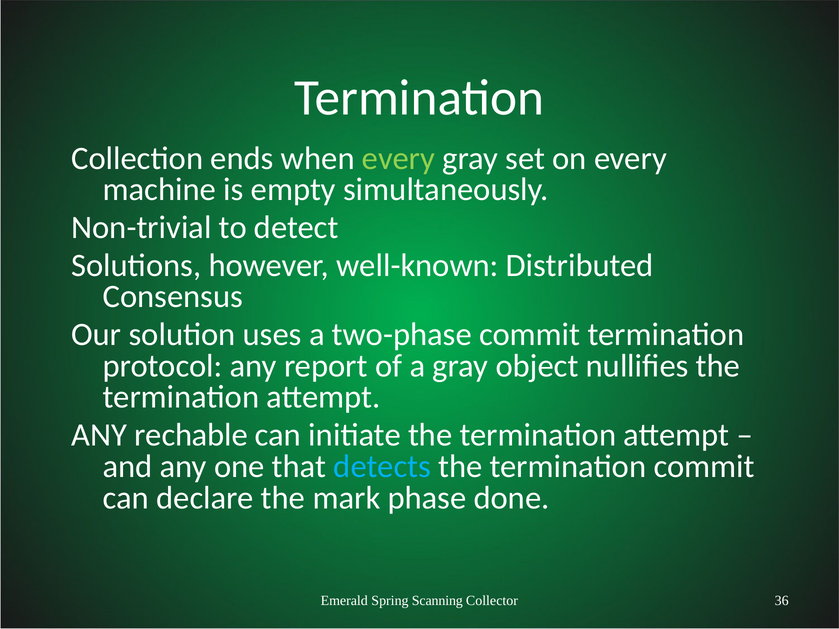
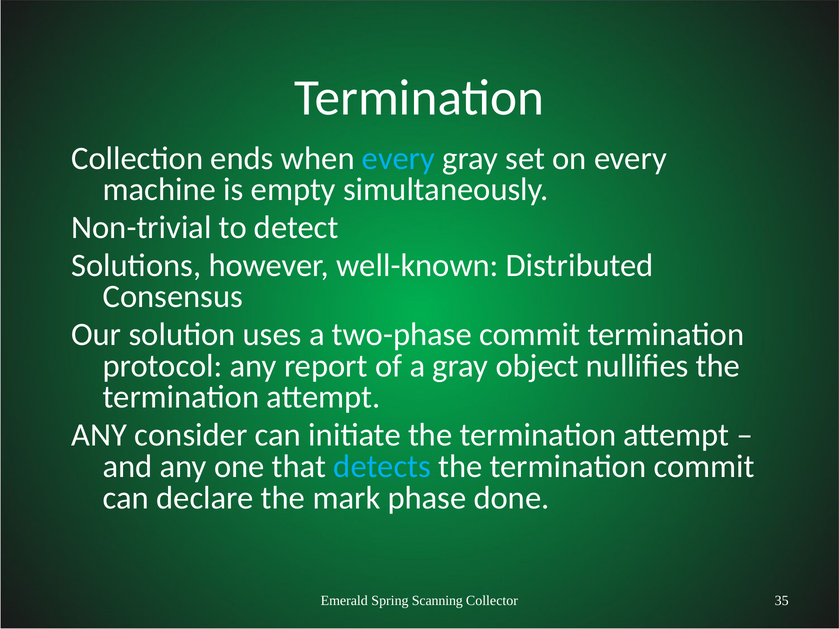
every at (398, 158) colour: light green -> light blue
rechable: rechable -> consider
36: 36 -> 35
